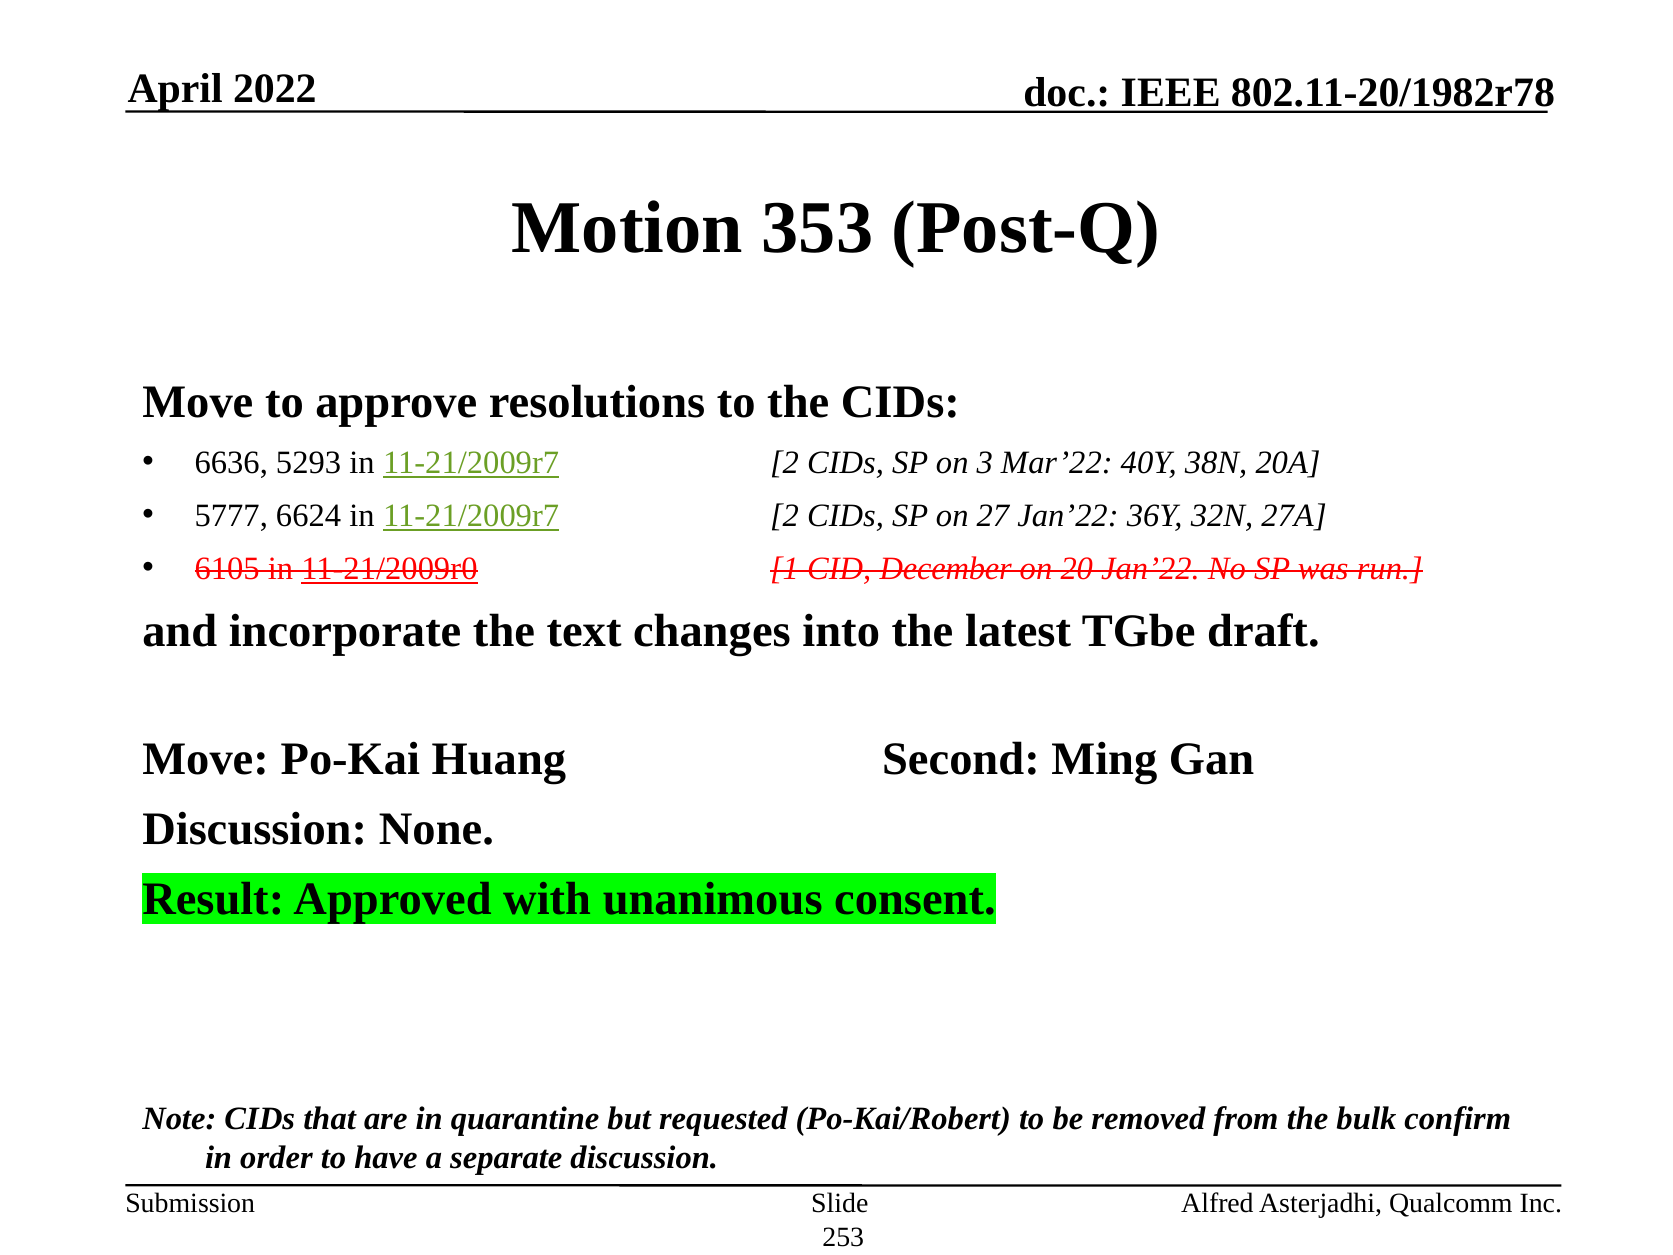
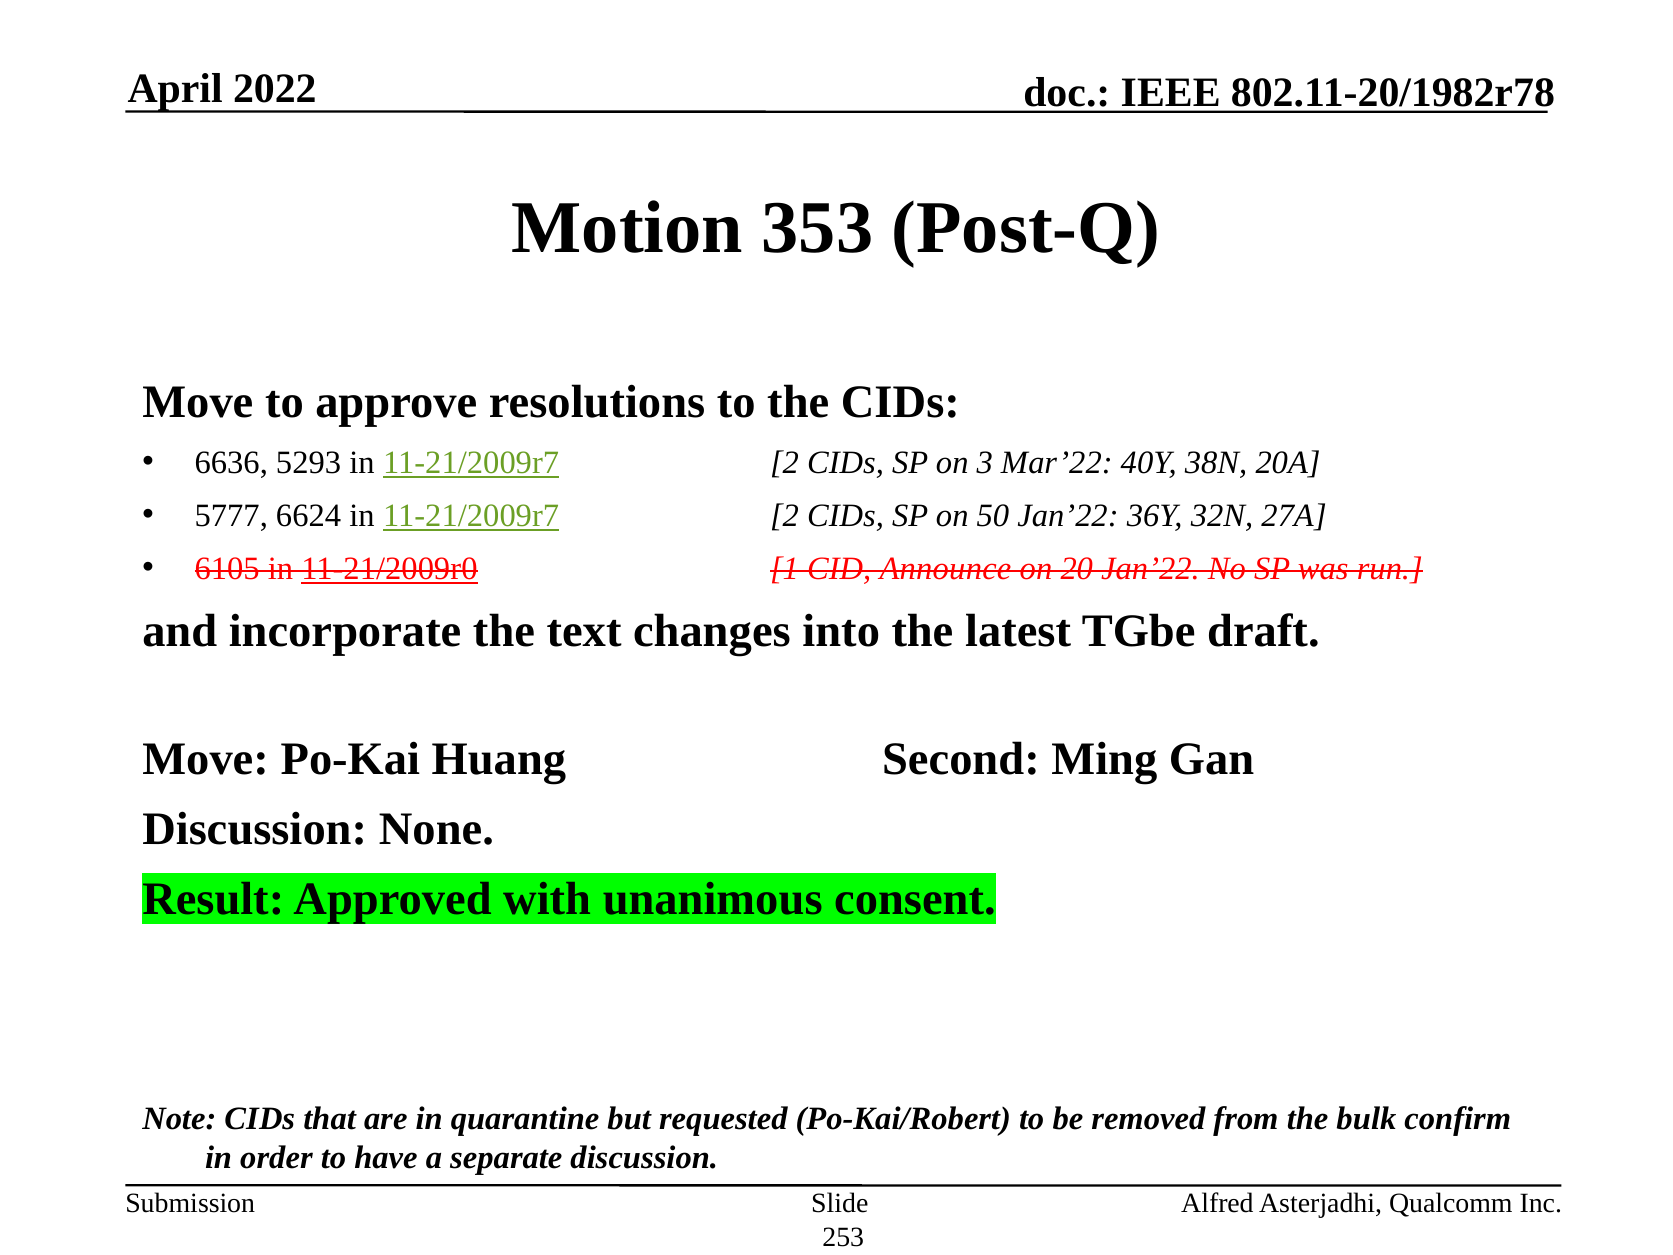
27: 27 -> 50
December: December -> Announce
